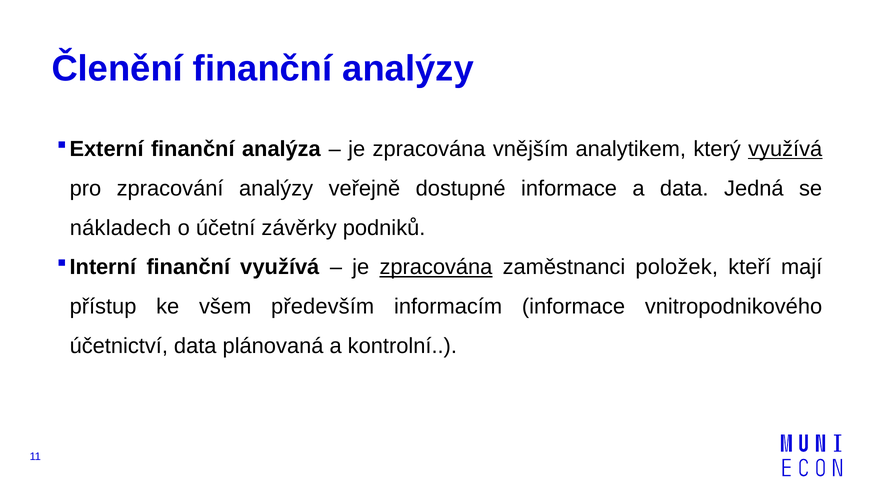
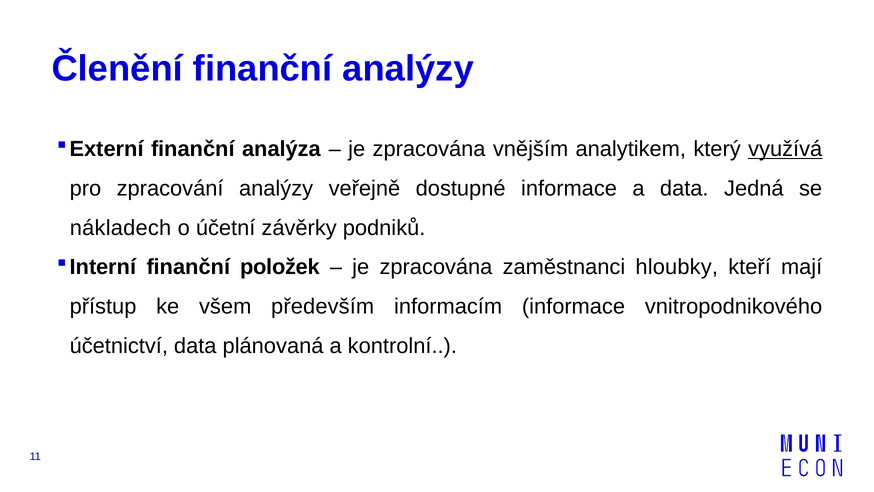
finanční využívá: využívá -> položek
zpracována at (436, 267) underline: present -> none
položek: položek -> hloubky
